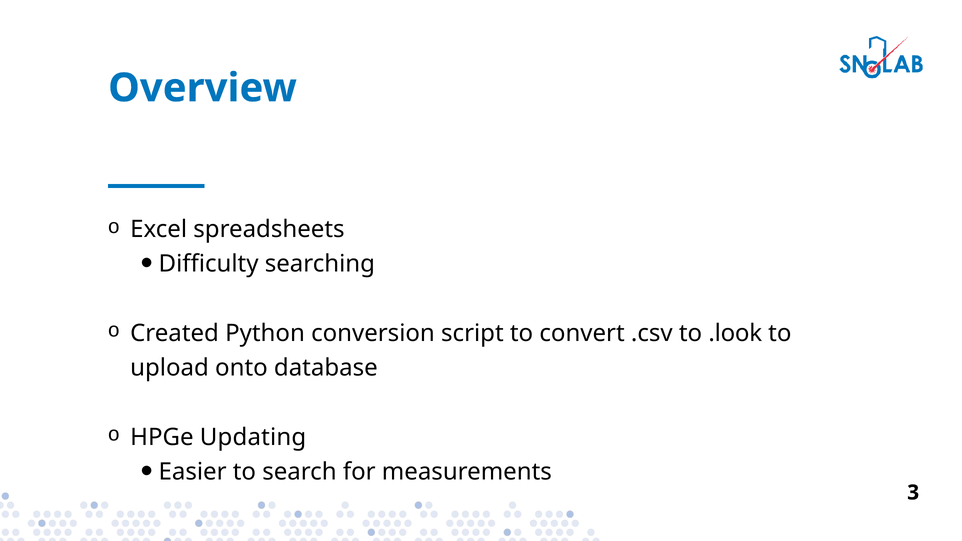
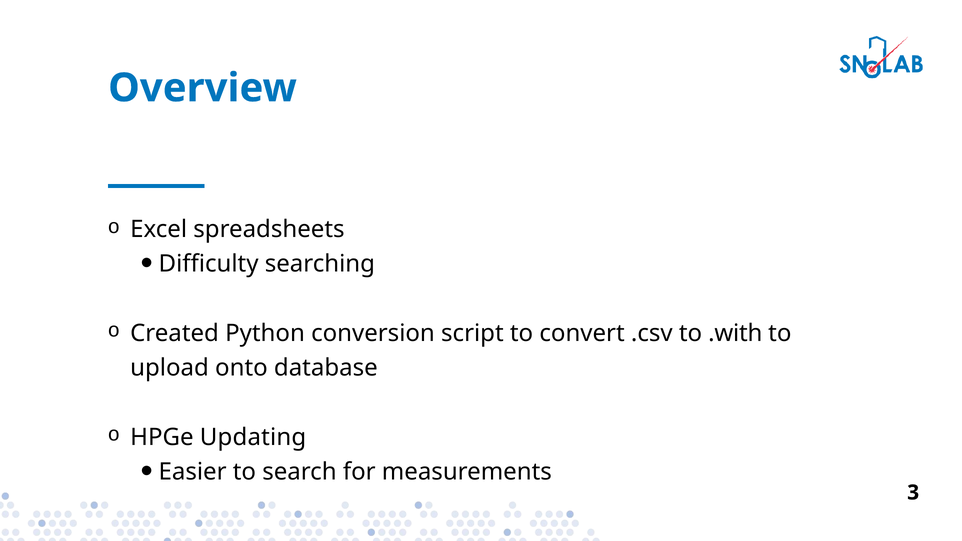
.look: .look -> .with
